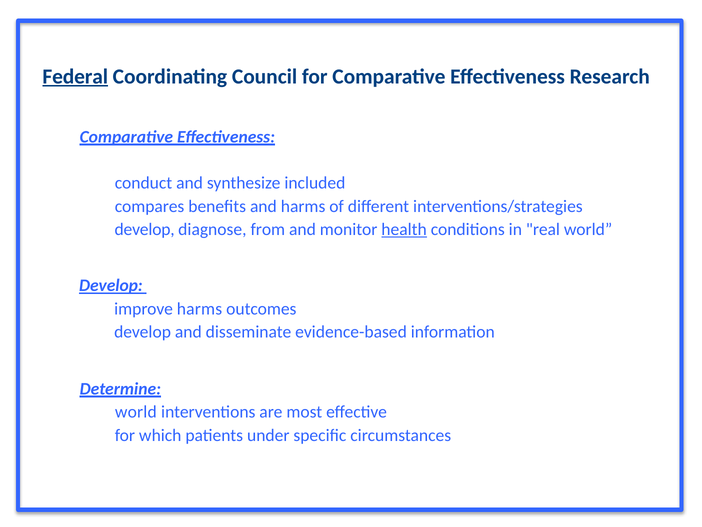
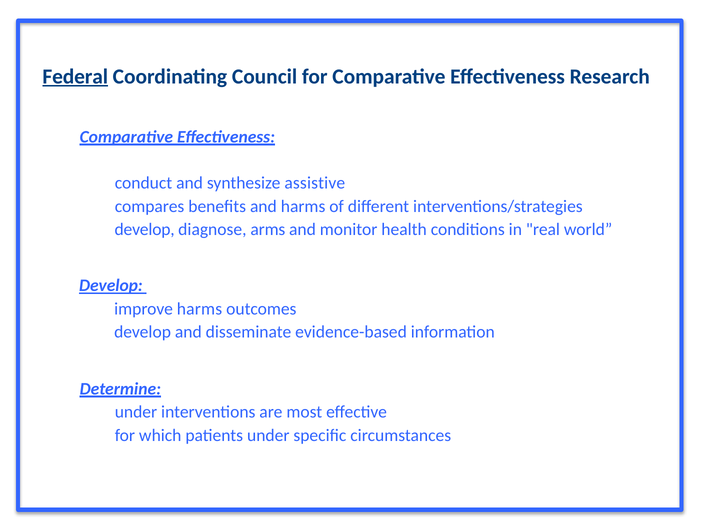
included: included -> assistive
from: from -> arms
health underline: present -> none
world at (136, 412): world -> under
